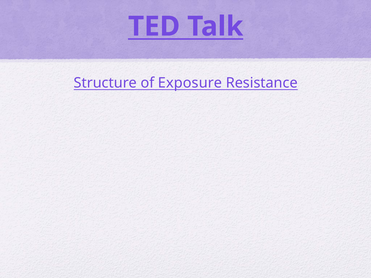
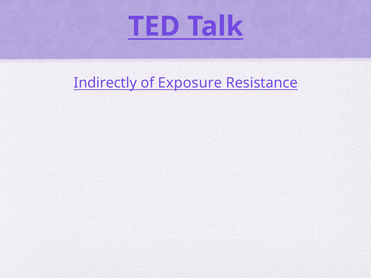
Structure: Structure -> Indirectly
